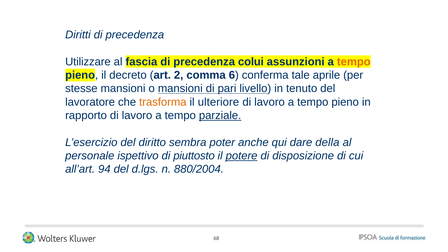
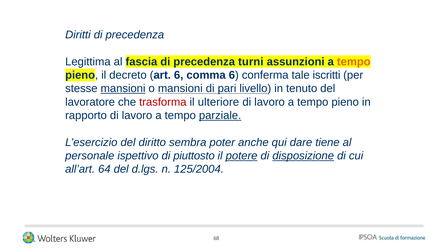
Utilizzare: Utilizzare -> Legittima
colui: colui -> turni
art 2: 2 -> 6
aprile: aprile -> iscritti
mansioni at (123, 89) underline: none -> present
trasforma colour: orange -> red
della: della -> tiene
disposizione underline: none -> present
94: 94 -> 64
880/2004: 880/2004 -> 125/2004
